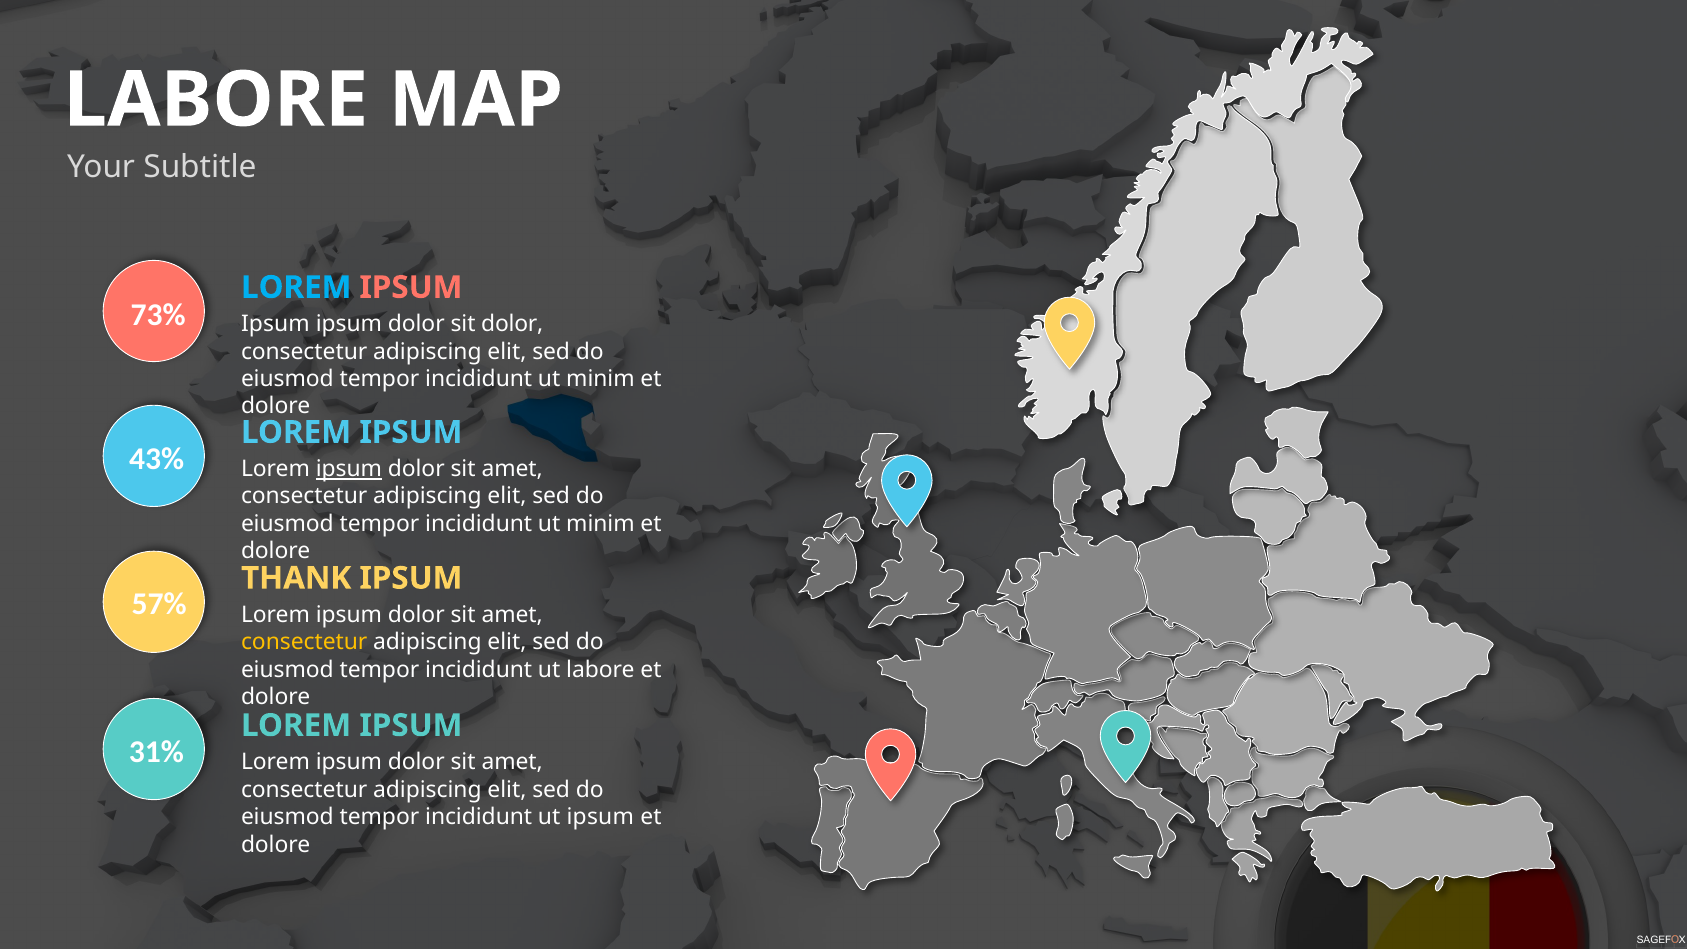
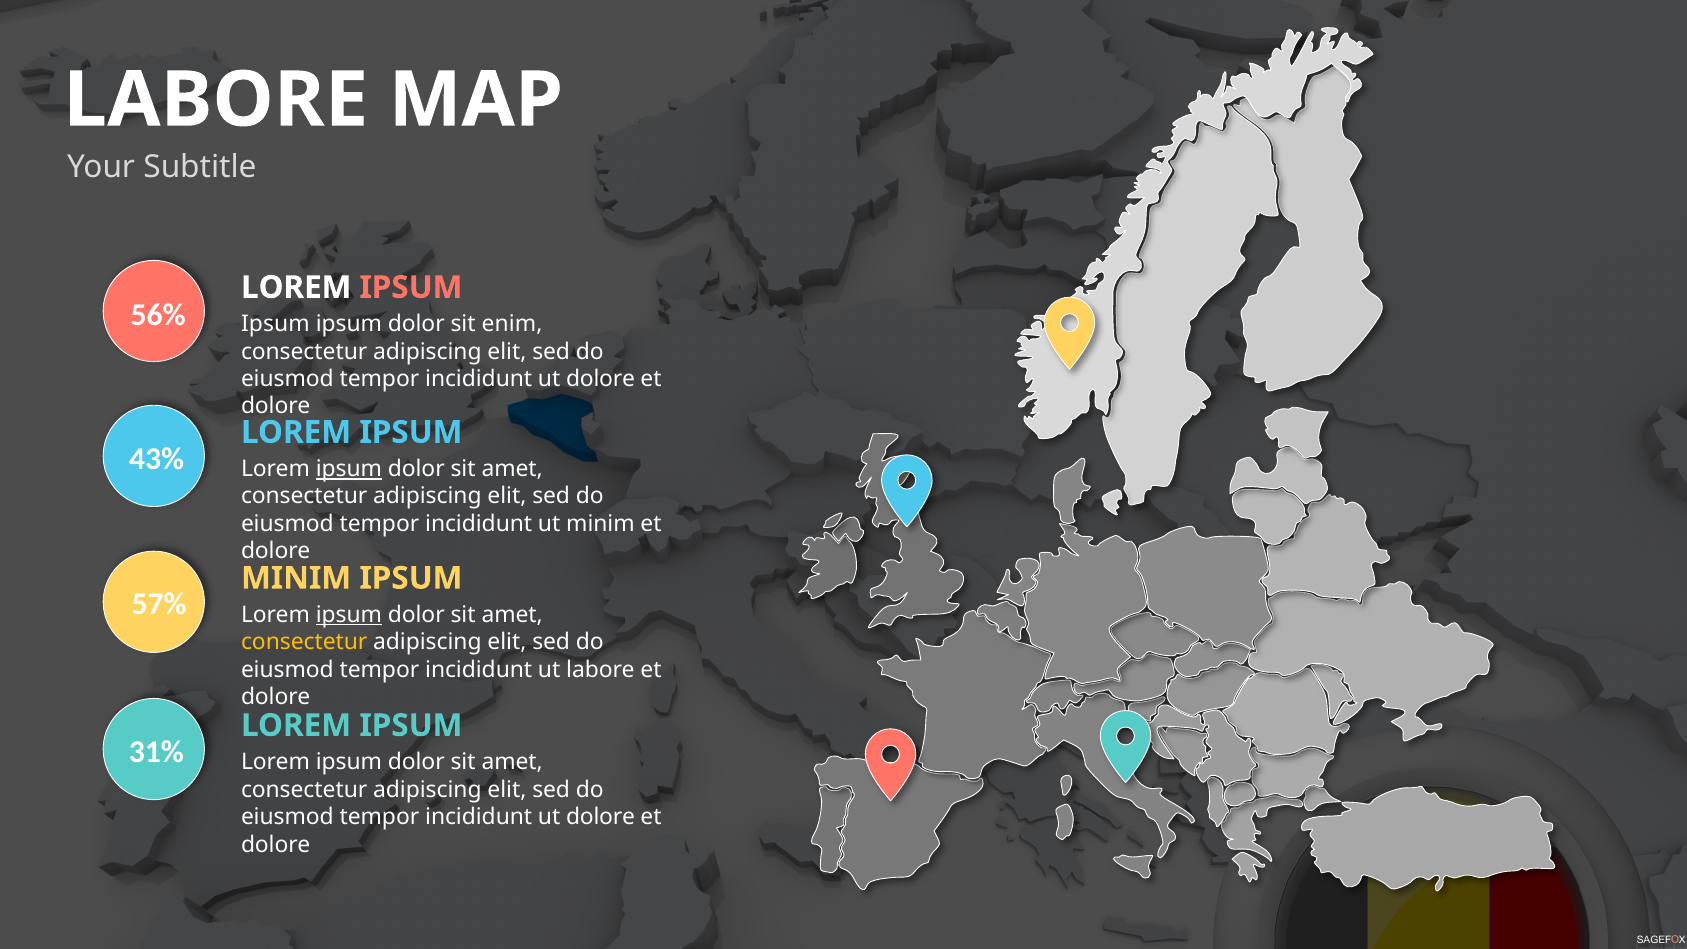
LOREM at (296, 287) colour: light blue -> white
73%: 73% -> 56%
sit dolor: dolor -> enim
minim at (600, 379): minim -> dolore
THANK at (296, 578): THANK -> MINIM
ipsum at (349, 615) underline: none -> present
ipsum at (600, 817): ipsum -> dolore
